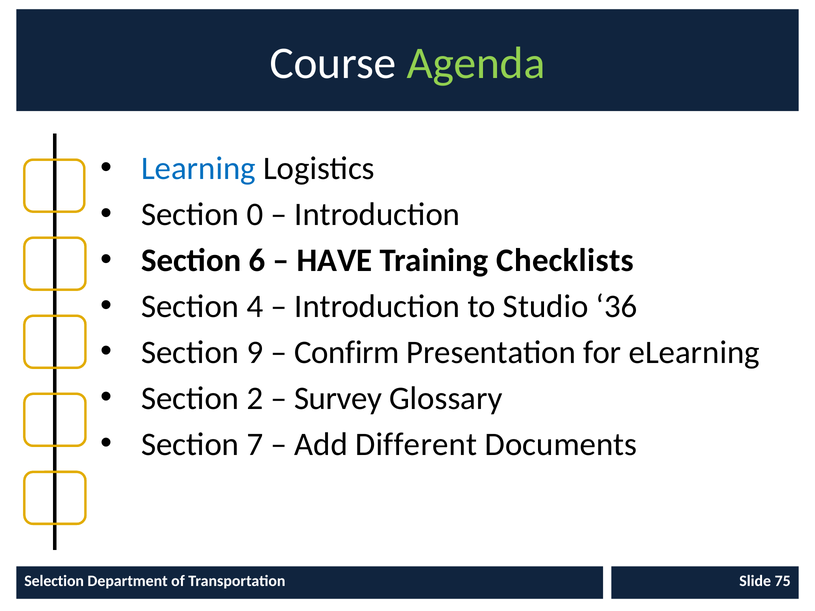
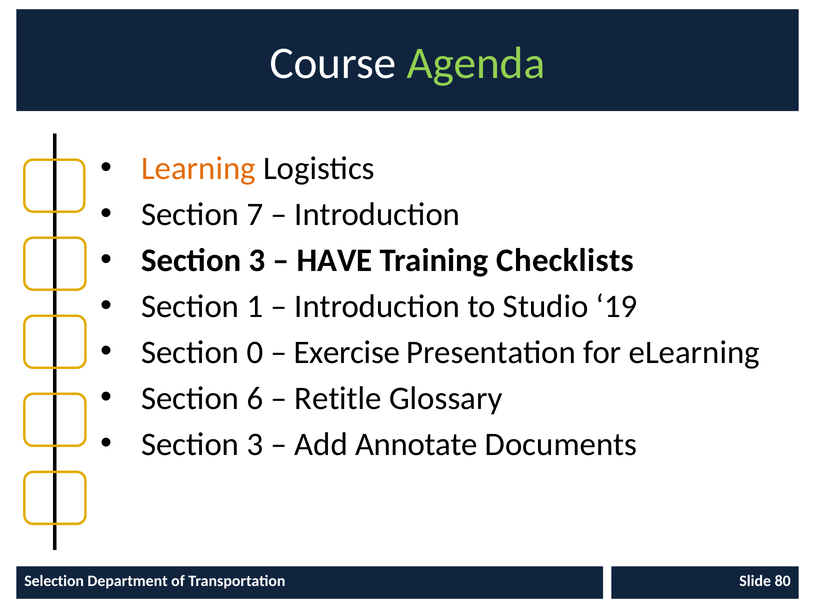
Learning colour: blue -> orange
0: 0 -> 7
6 at (257, 261): 6 -> 3
4: 4 -> 1
36: 36 -> 19
9: 9 -> 0
Confirm: Confirm -> Exercise
2: 2 -> 6
Survey: Survey -> Retitle
7 at (255, 445): 7 -> 3
Different: Different -> Annotate
75: 75 -> 80
